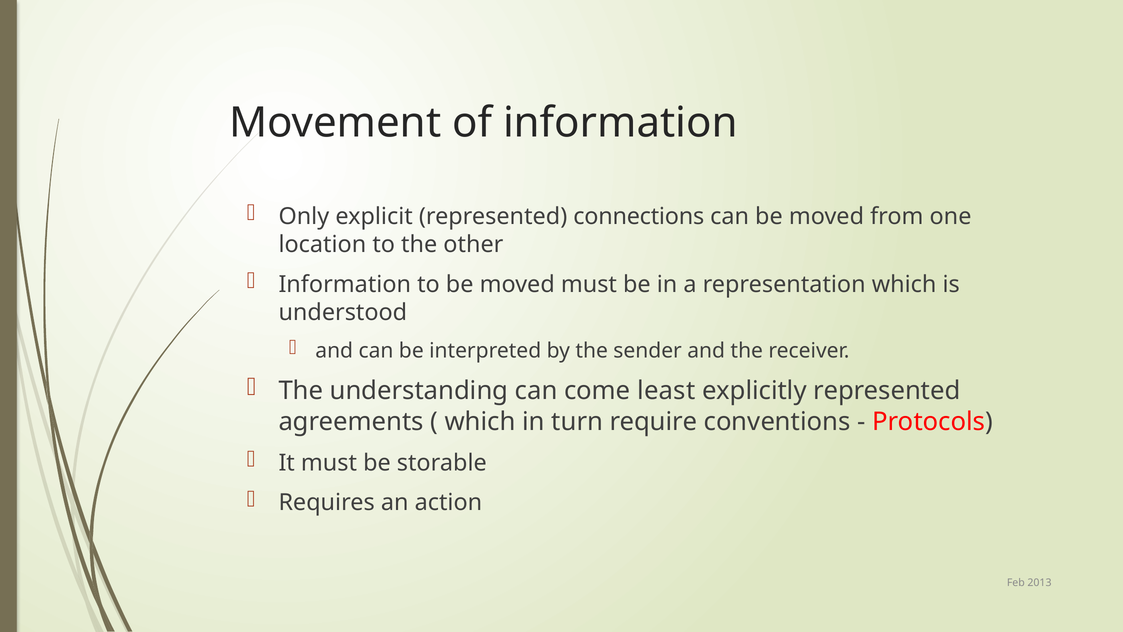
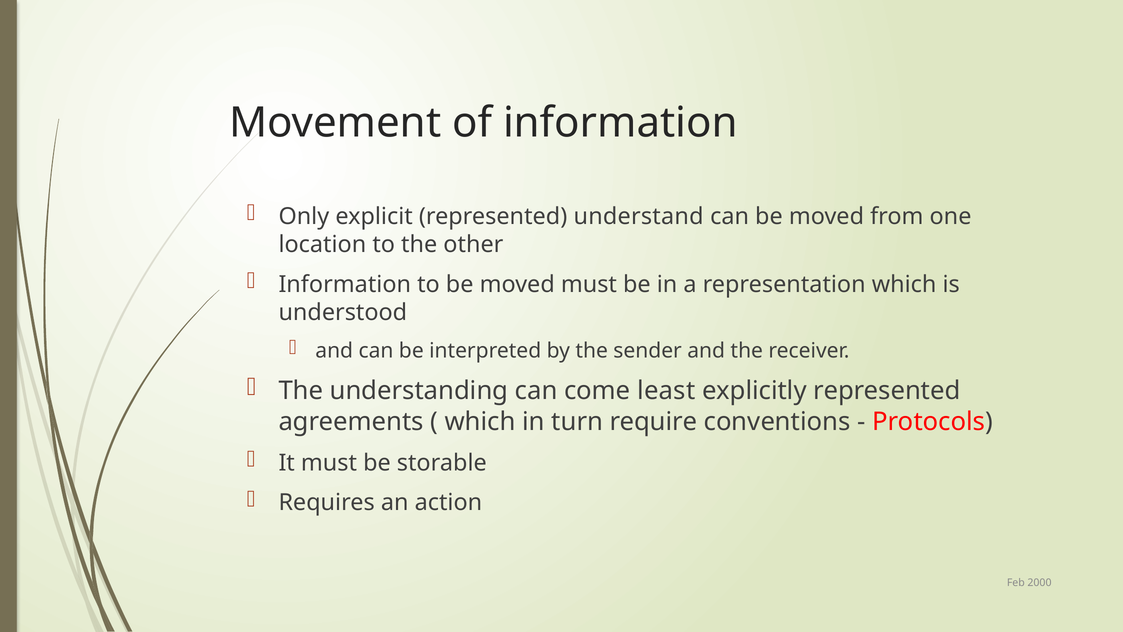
connections: connections -> understand
2013: 2013 -> 2000
